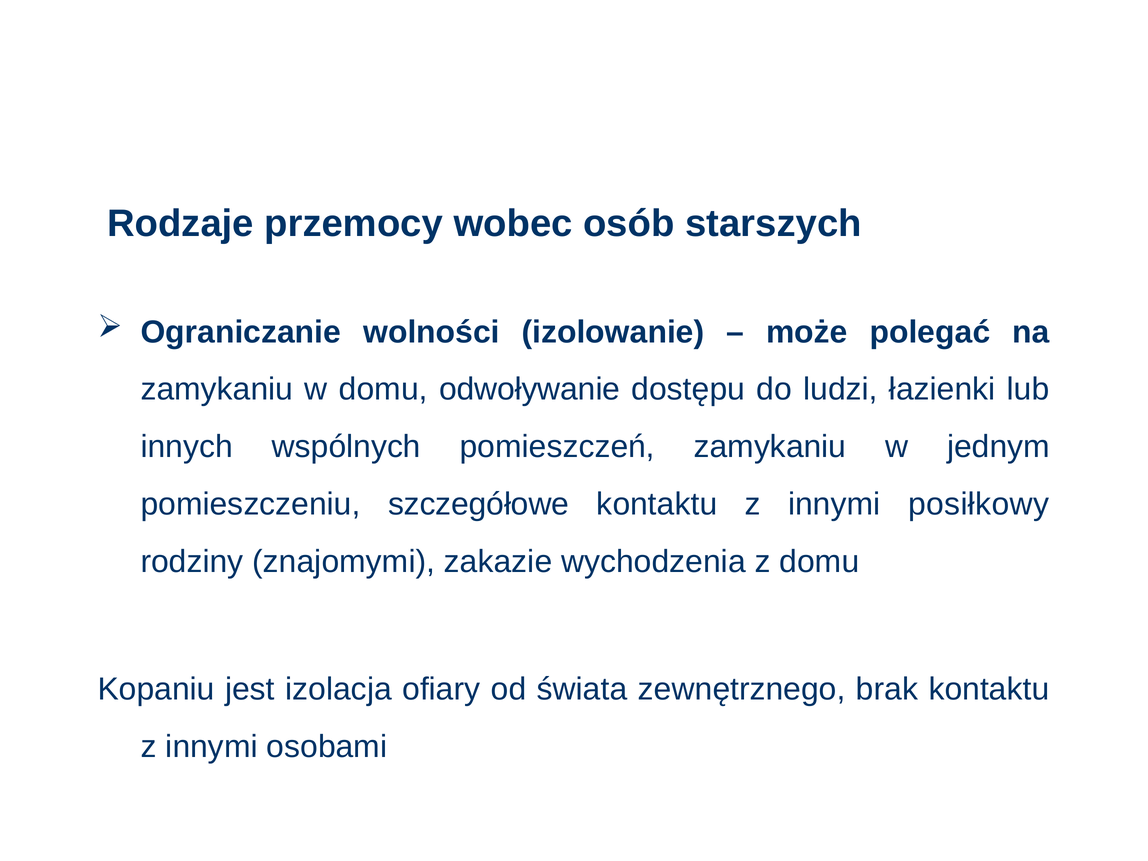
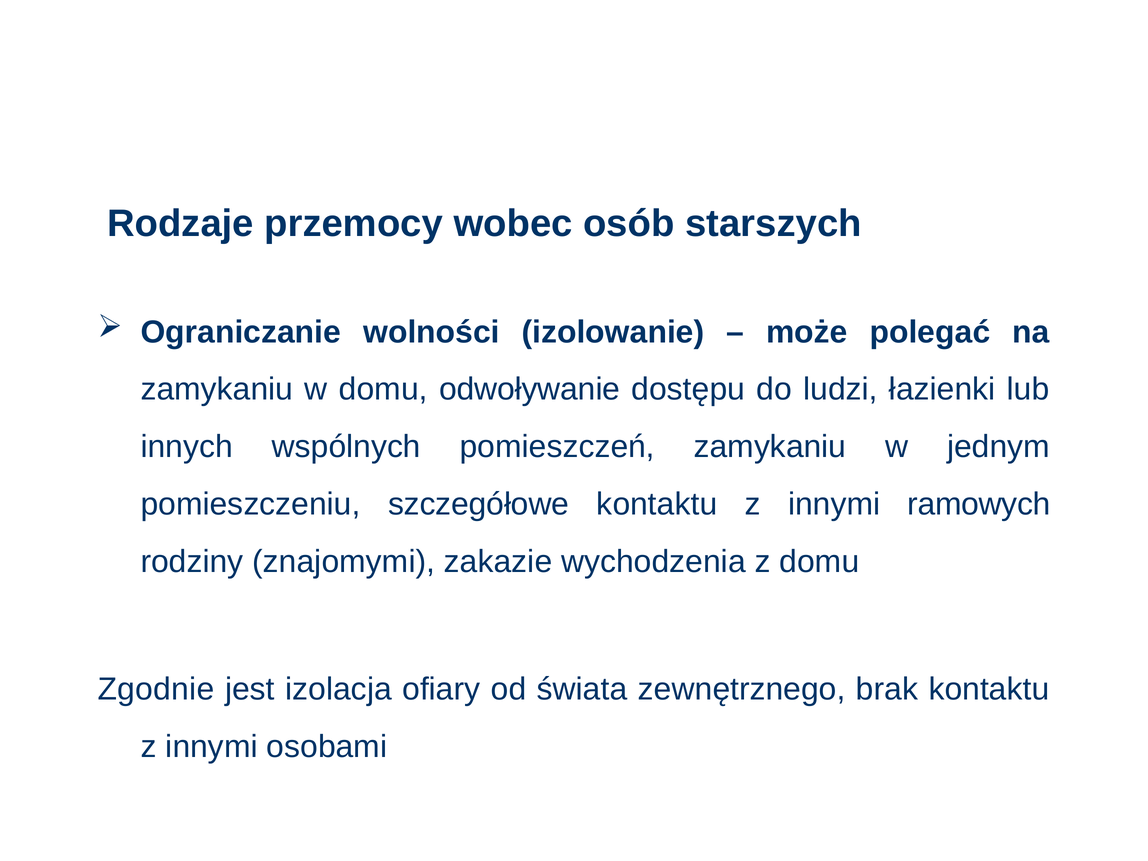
posiłkowy: posiłkowy -> ramowych
Kopaniu: Kopaniu -> Zgodnie
